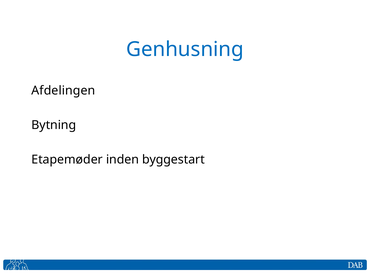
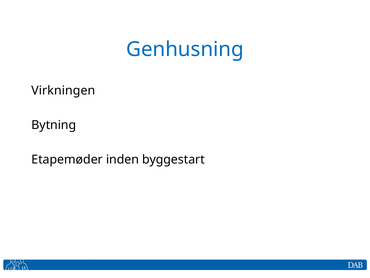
Afdelingen: Afdelingen -> Virkningen
